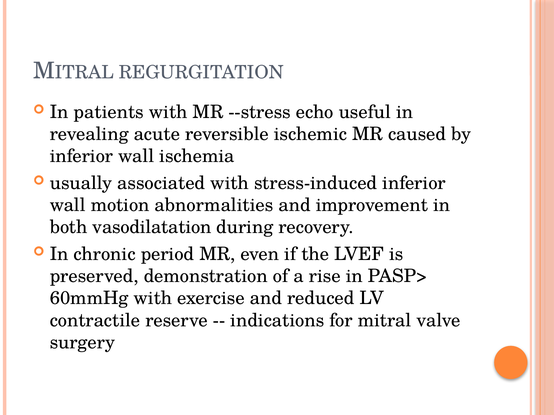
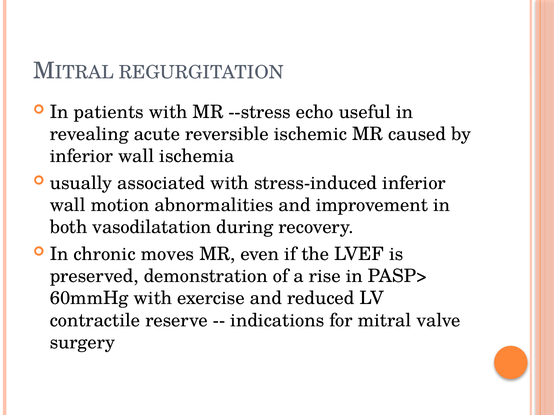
period: period -> moves
